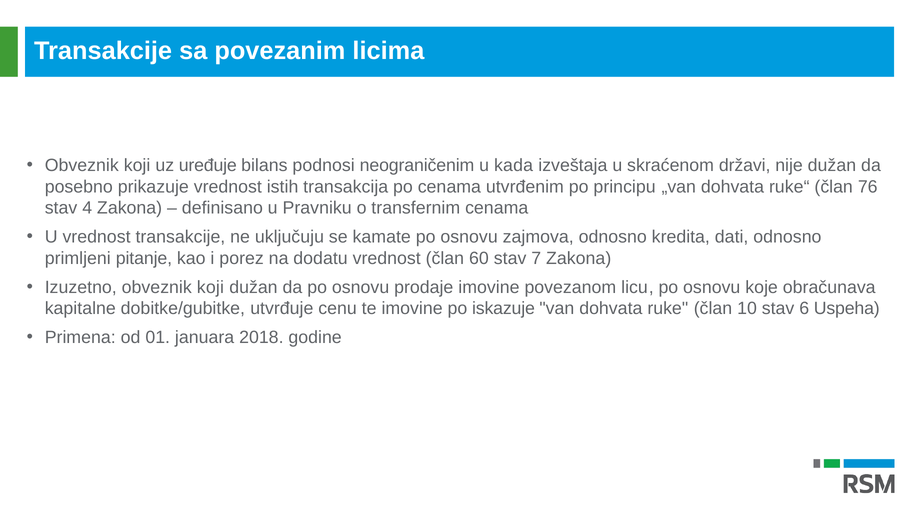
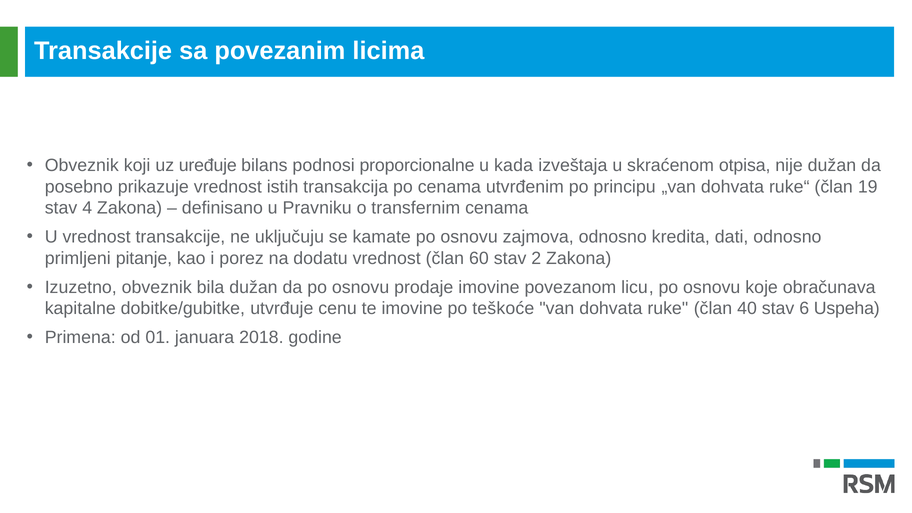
neograničenim: neograničenim -> proporcionalne
državi: državi -> otpisa
76: 76 -> 19
7: 7 -> 2
Izuzetno obveznik koji: koji -> bila
iskazuje: iskazuje -> teškoće
10: 10 -> 40
